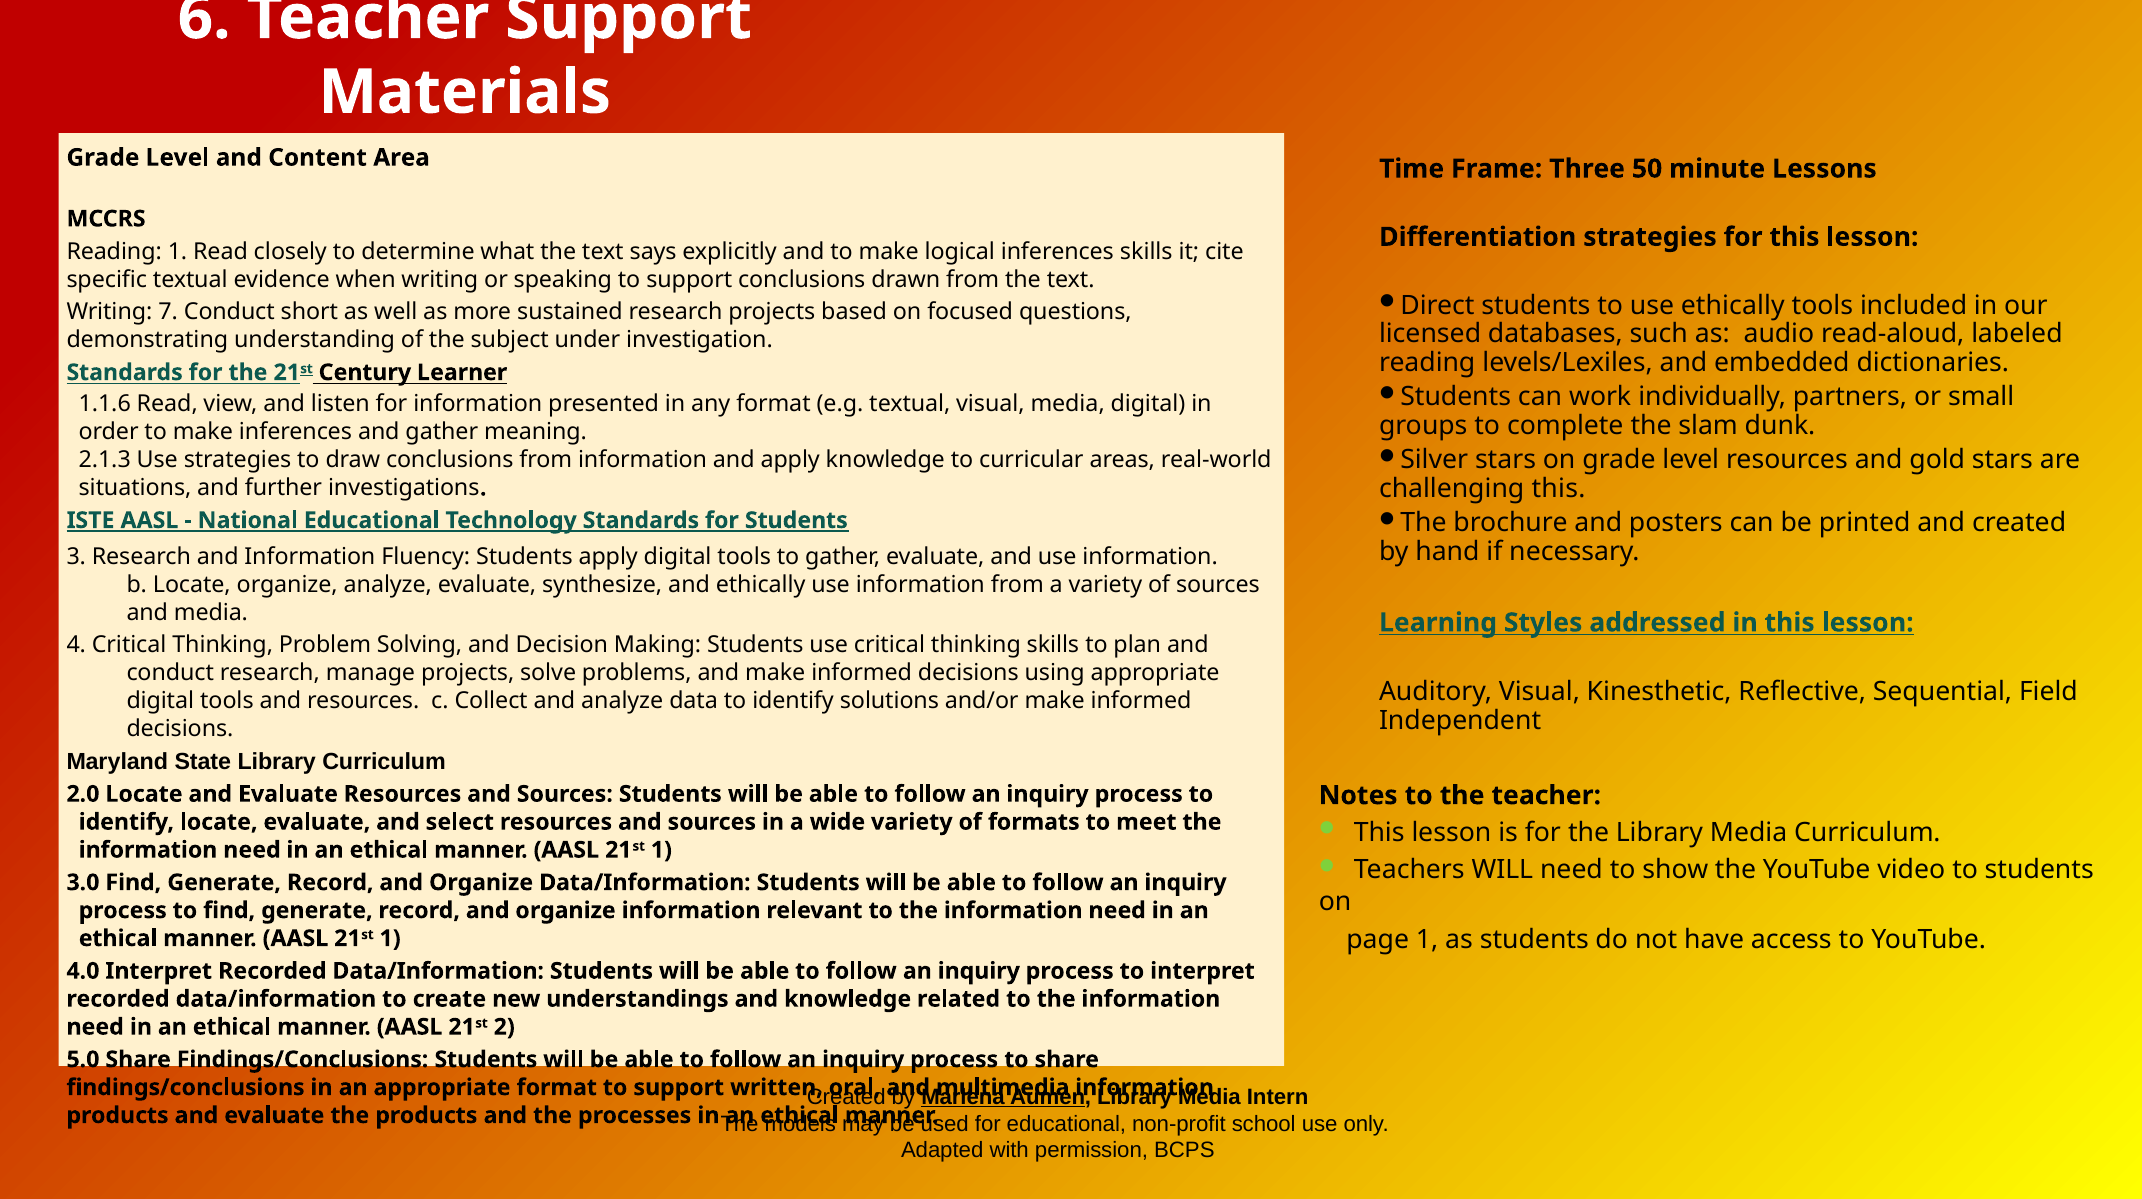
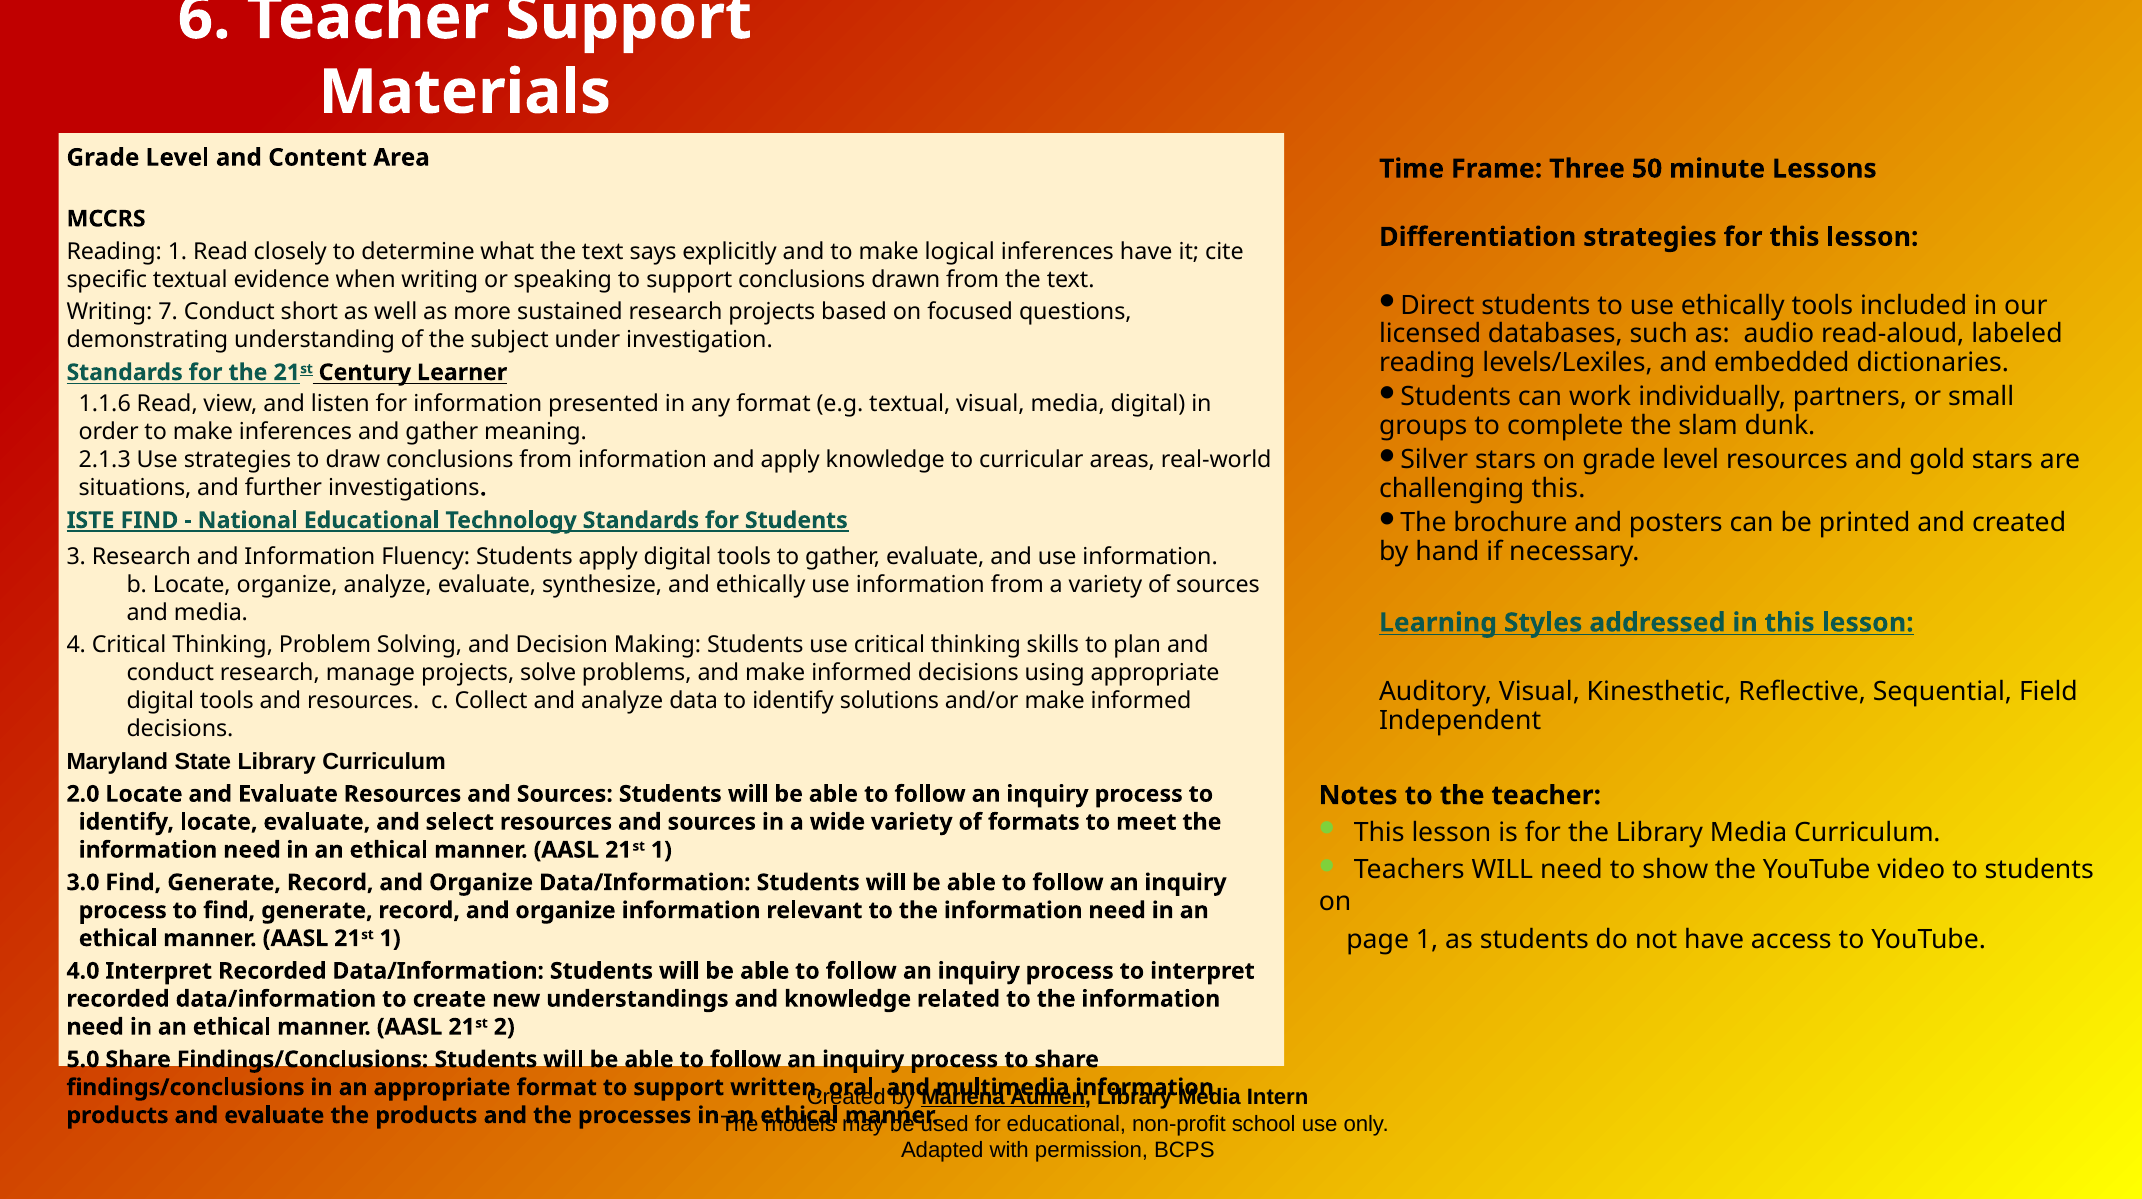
inferences skills: skills -> have
ISTE AASL: AASL -> FIND
